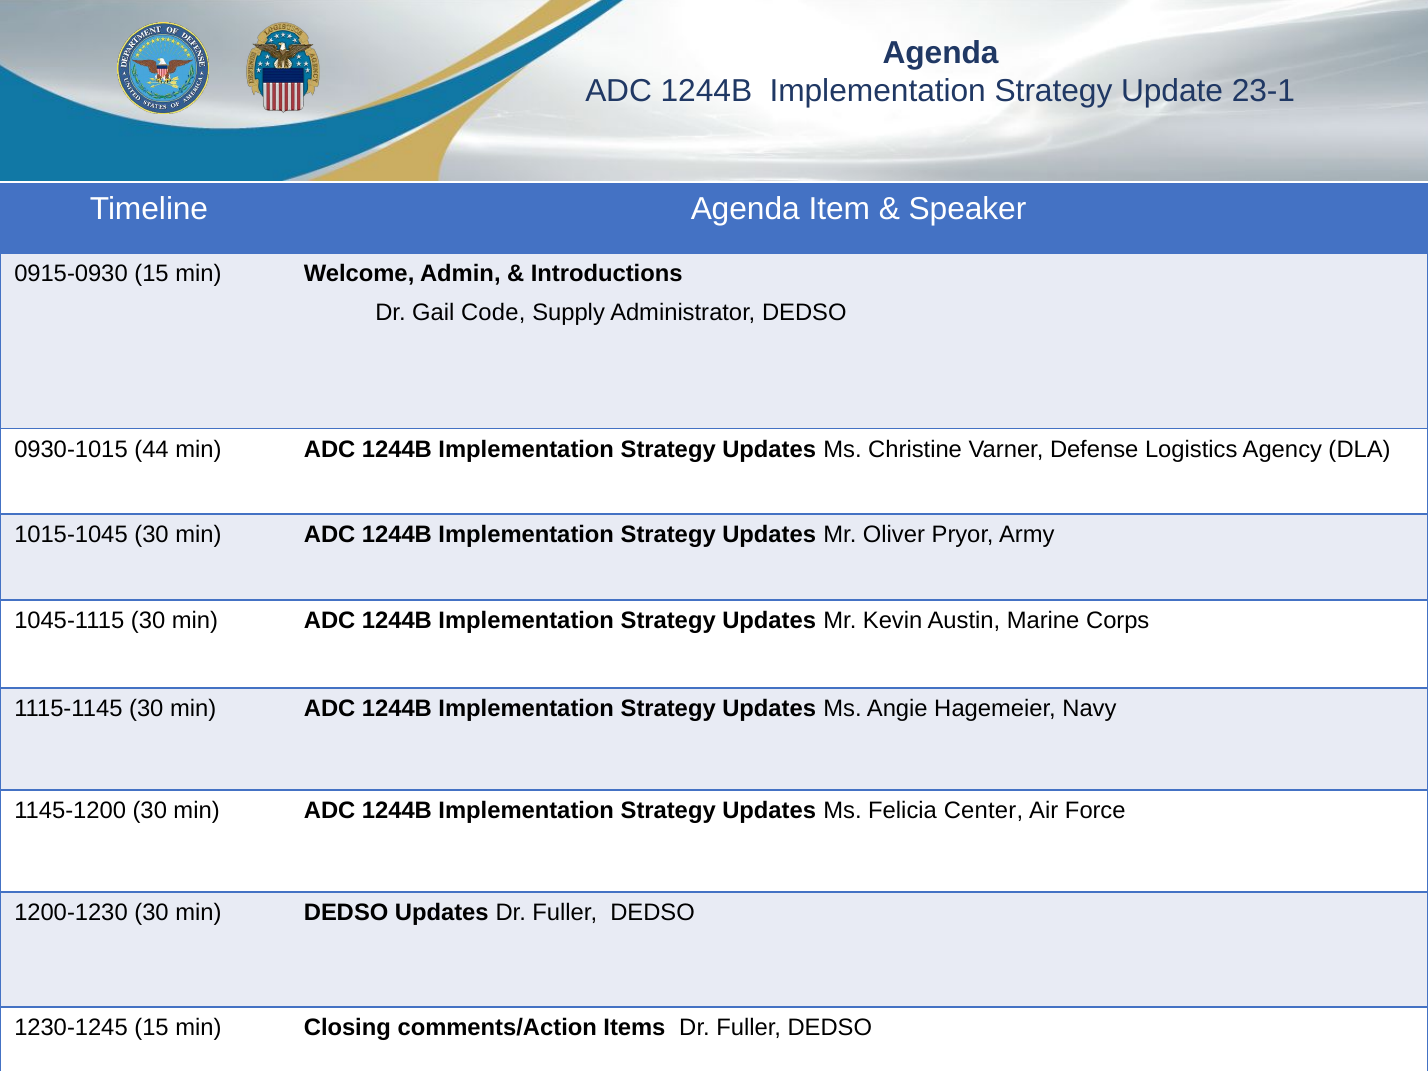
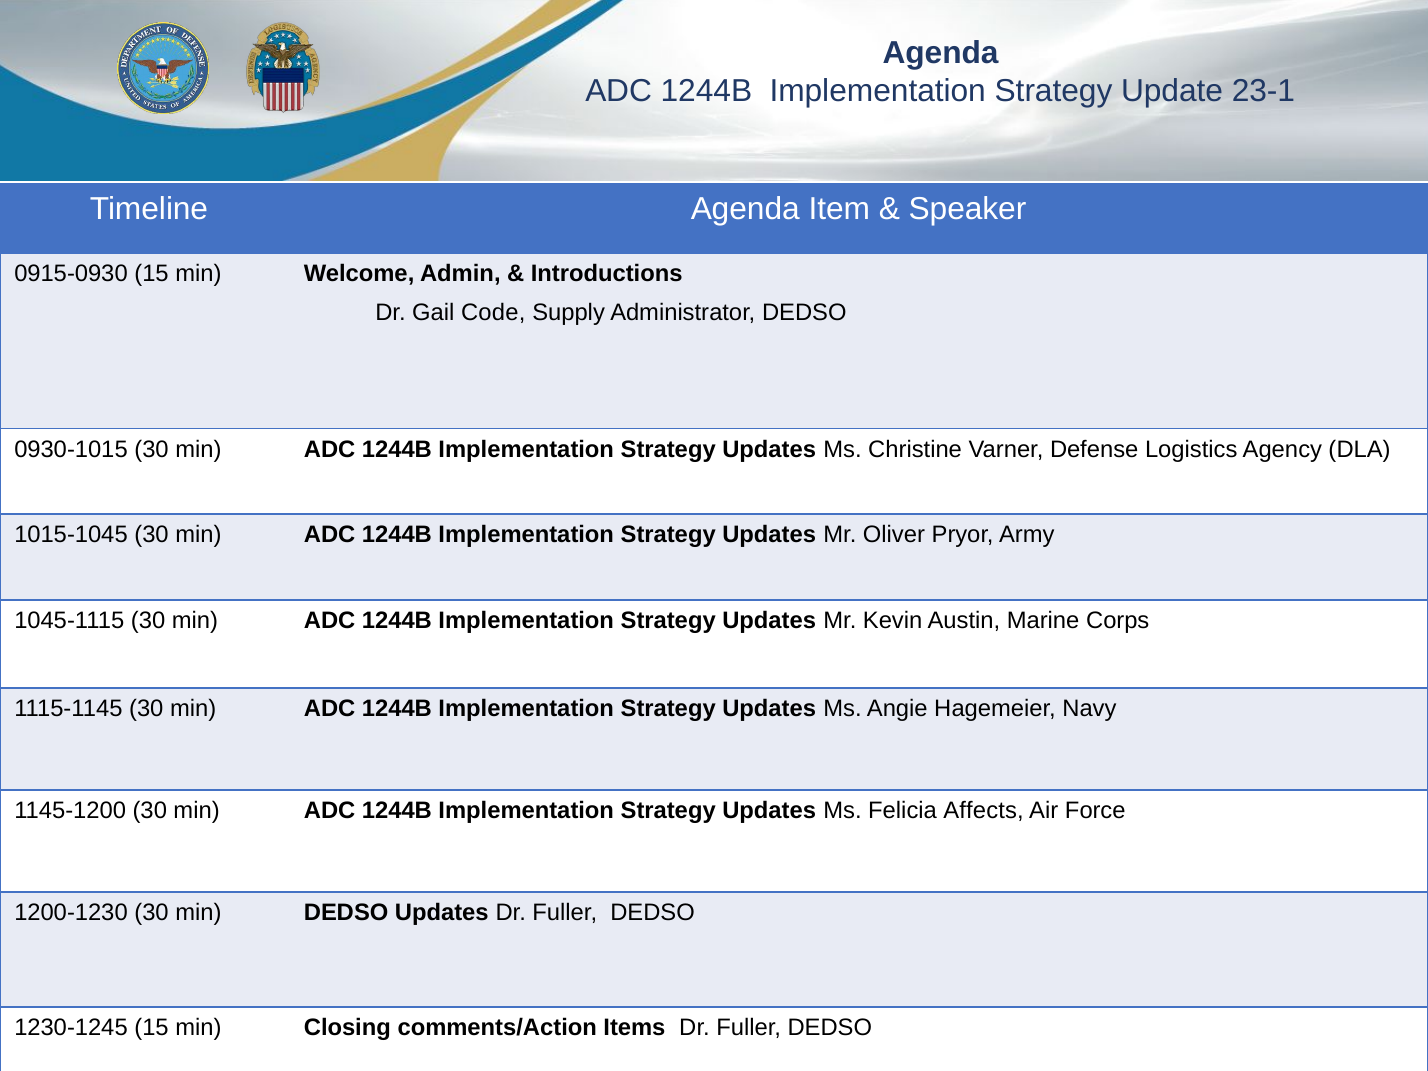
0930-1015 44: 44 -> 30
Center: Center -> Affects
